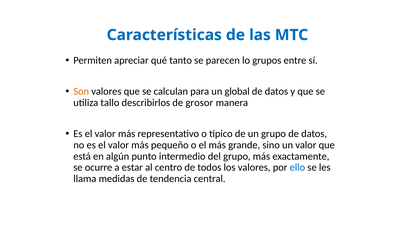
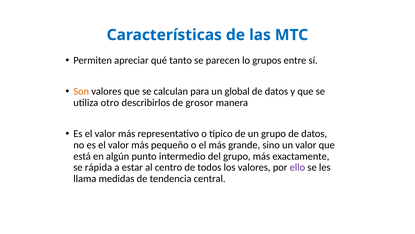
tallo: tallo -> otro
ocurre: ocurre -> rápida
ello colour: blue -> purple
